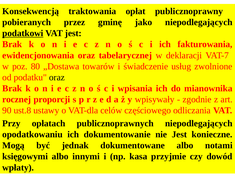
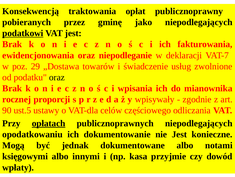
tabelarycznej: tabelarycznej -> niepodleganie
80: 80 -> 29
ust.8: ust.8 -> ust.5
opłatach underline: none -> present
